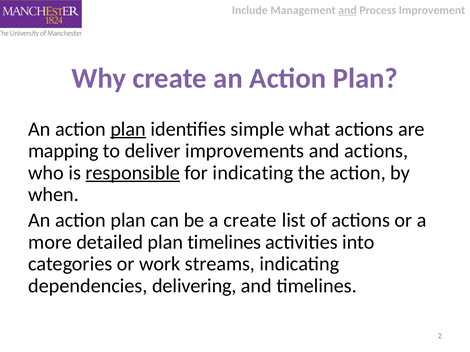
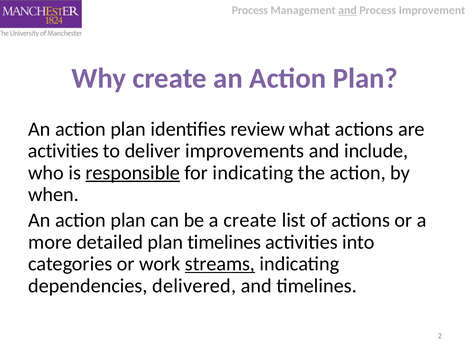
Include at (250, 10): Include -> Process
plan at (128, 129) underline: present -> none
simple: simple -> review
mapping at (63, 151): mapping -> activities
and actions: actions -> include
streams underline: none -> present
delivering: delivering -> delivered
